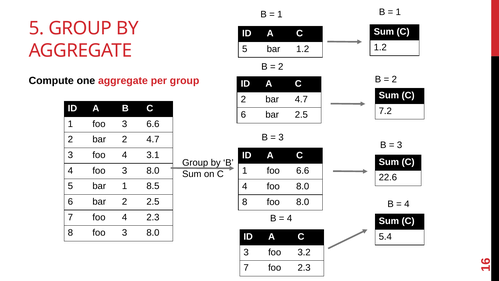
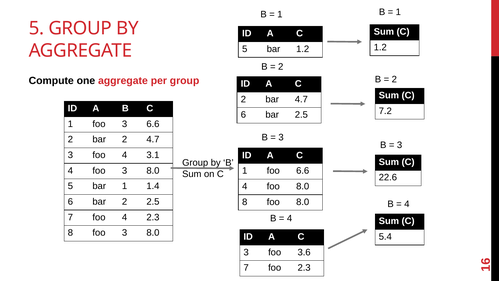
8.5: 8.5 -> 1.4
3.2: 3.2 -> 3.6
